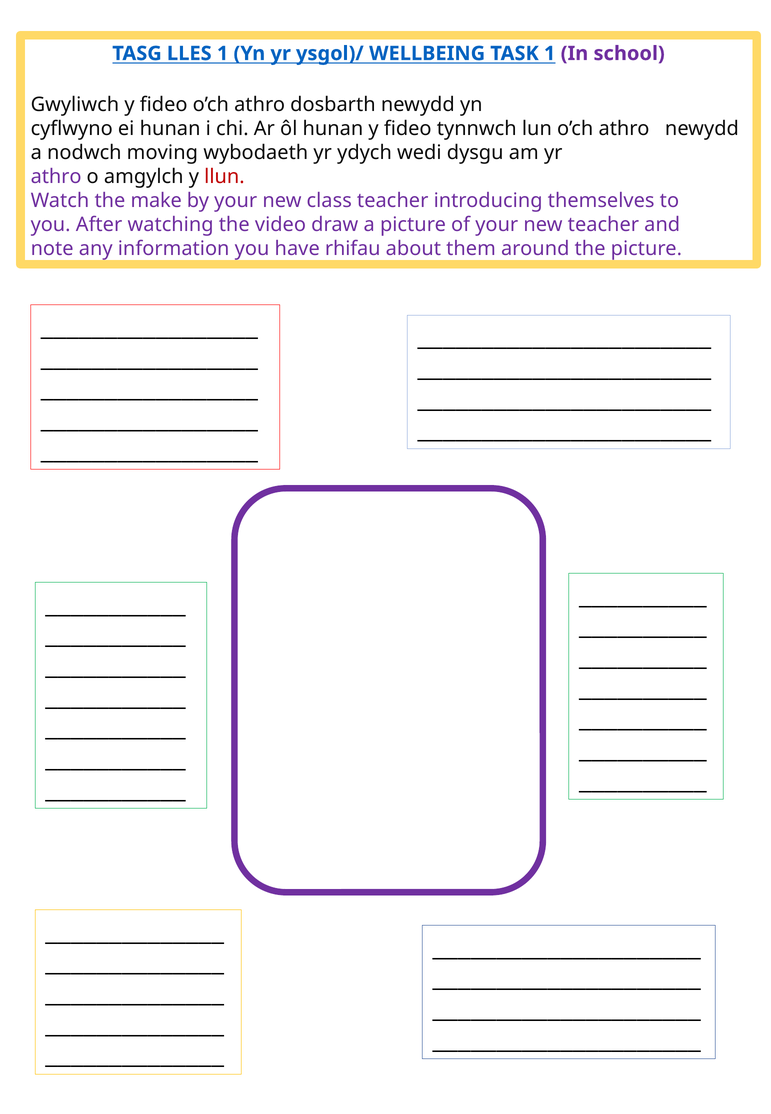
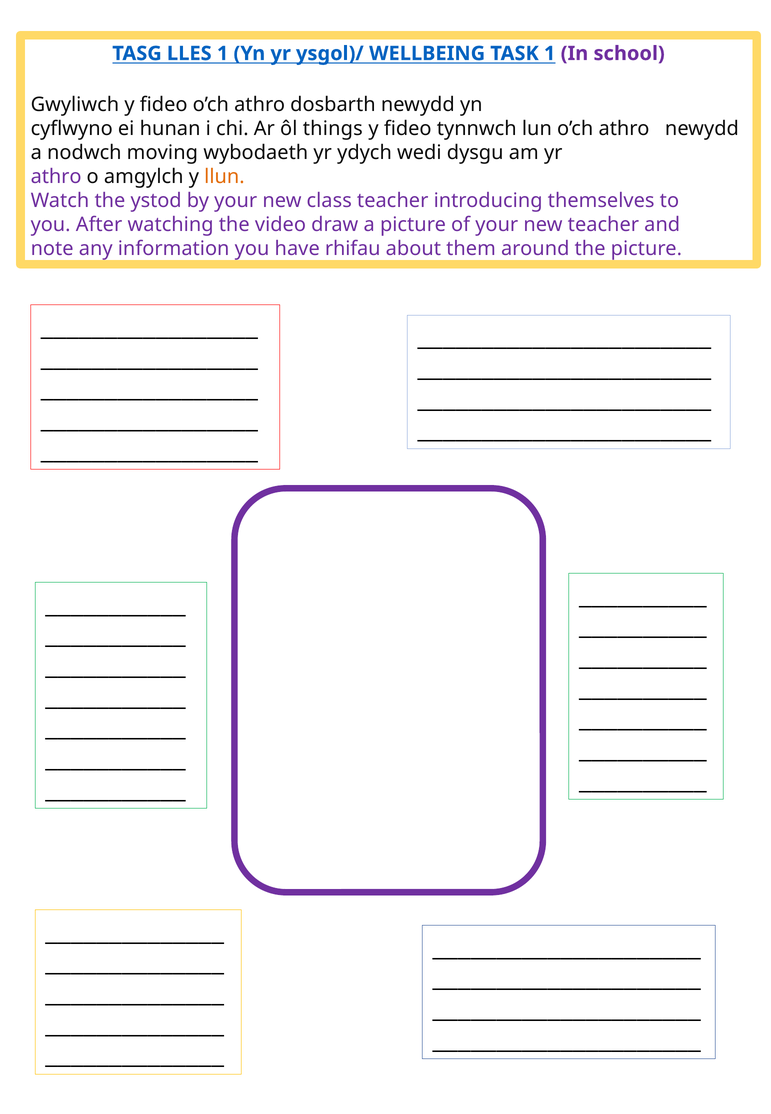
ôl hunan: hunan -> things
llun colour: red -> orange
make: make -> ystod
